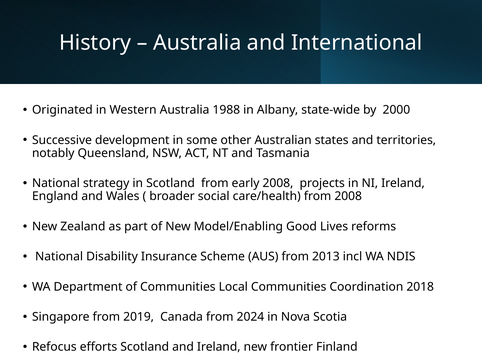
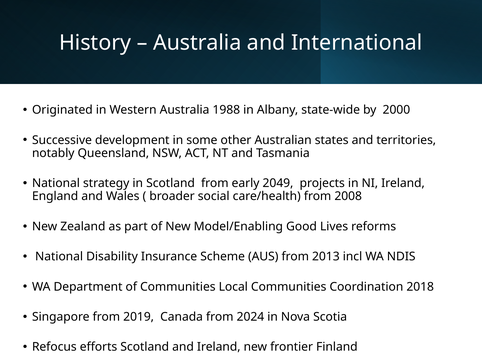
early 2008: 2008 -> 2049
